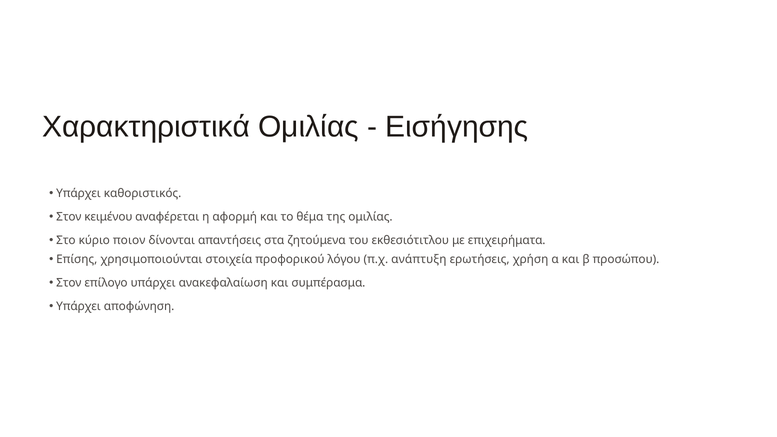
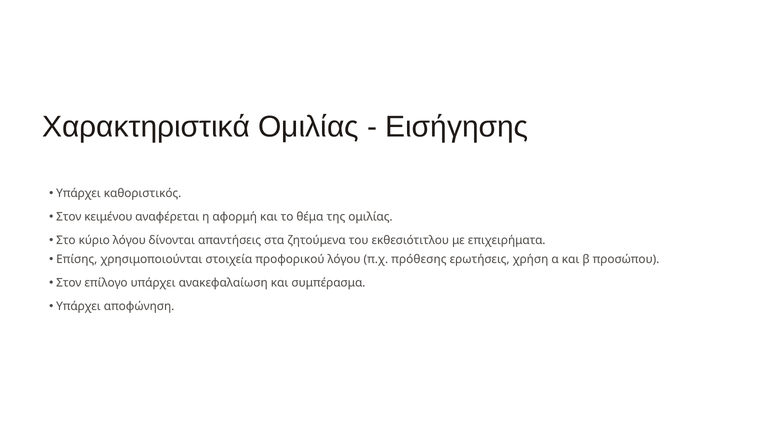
κύριο ποιον: ποιον -> λόγου
ανάπτυξη: ανάπτυξη -> πρόθεσης
